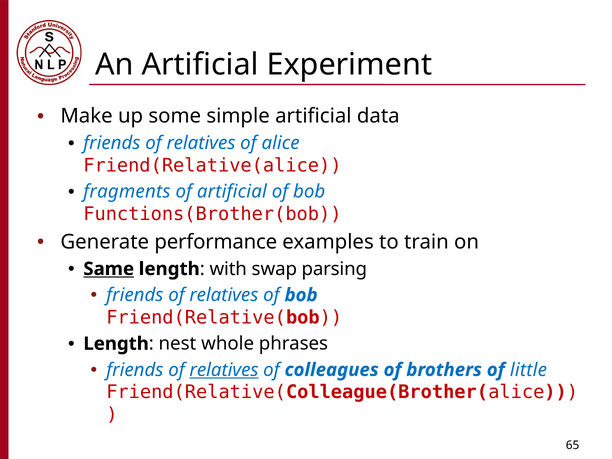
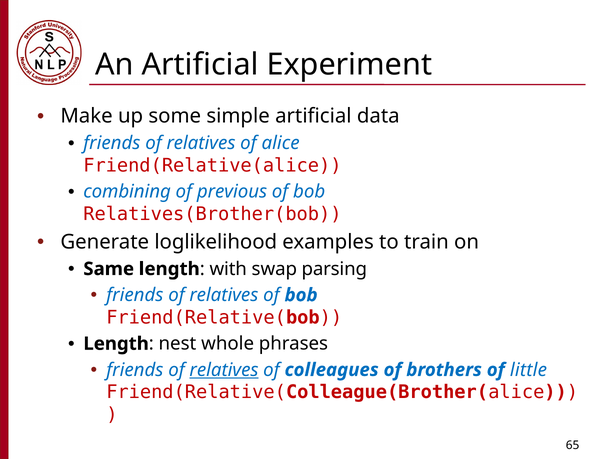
fragments: fragments -> combining
of artificial: artificial -> previous
Functions(Brother(bob: Functions(Brother(bob -> Relatives(Brother(bob
performance: performance -> loglikelihood
Same underline: present -> none
